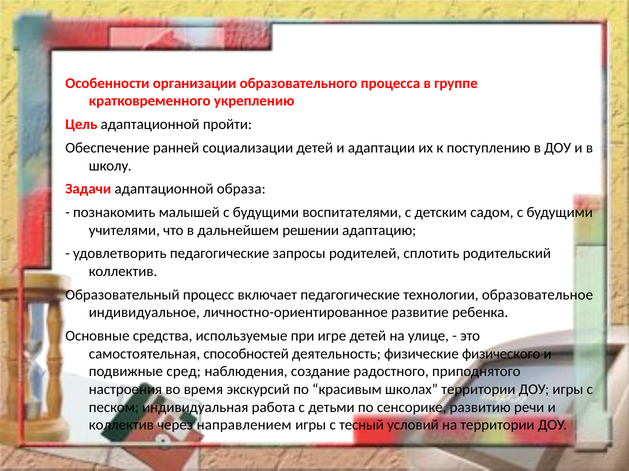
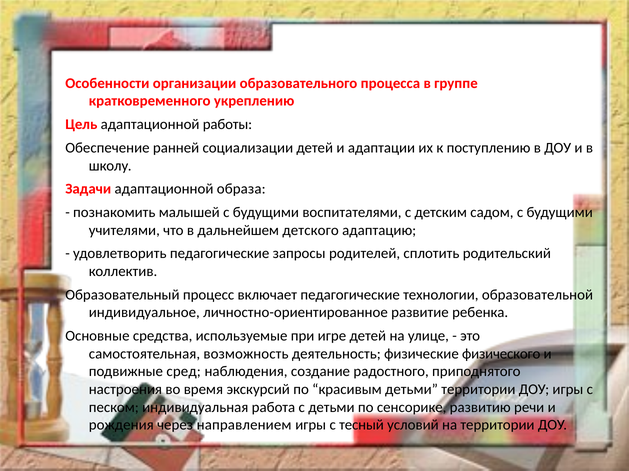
пройти: пройти -> работы
решении: решении -> детского
образовательное: образовательное -> образовательной
способностей: способностей -> возможность
красивым школах: школах -> детьми
коллектив at (121, 426): коллектив -> рождения
